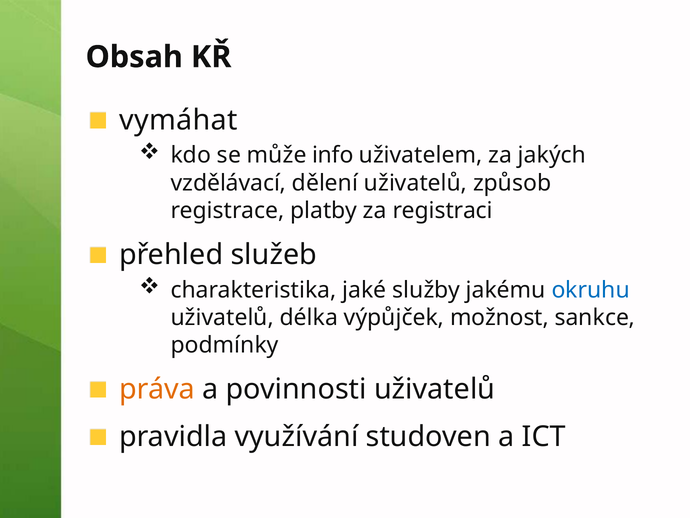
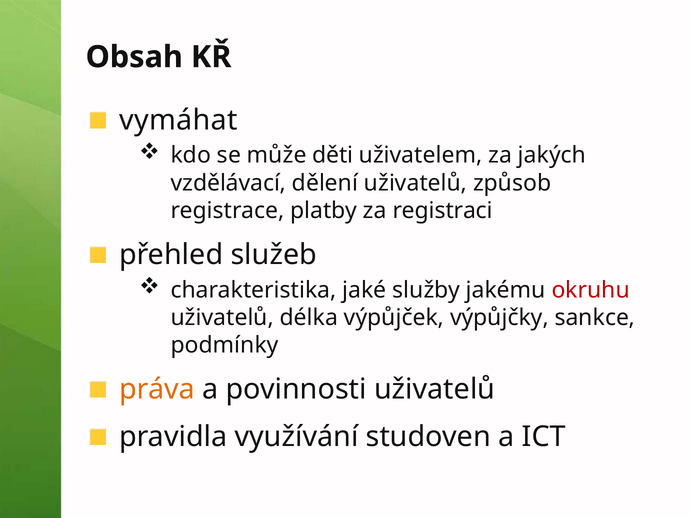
info: info -> děti
okruhu colour: blue -> red
možnost: možnost -> výpůjčky
